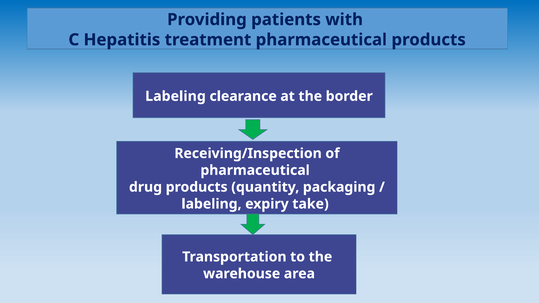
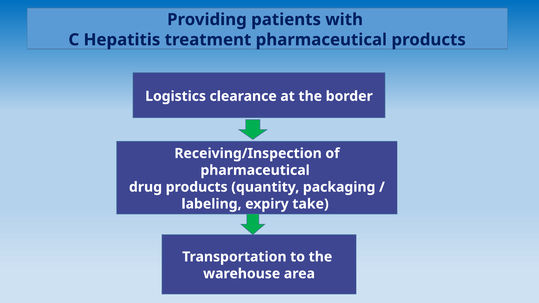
Labeling at (176, 96): Labeling -> Logistics
